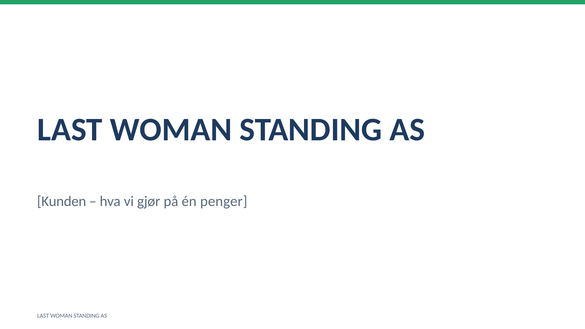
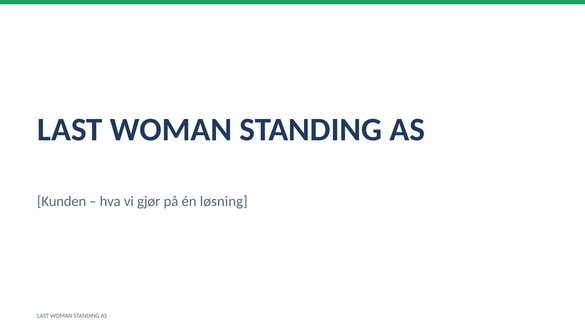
penger: penger -> løsning
